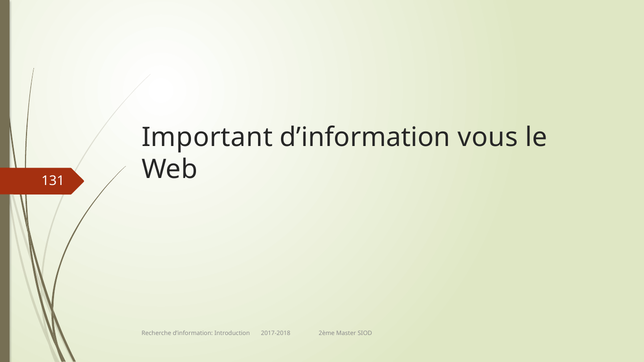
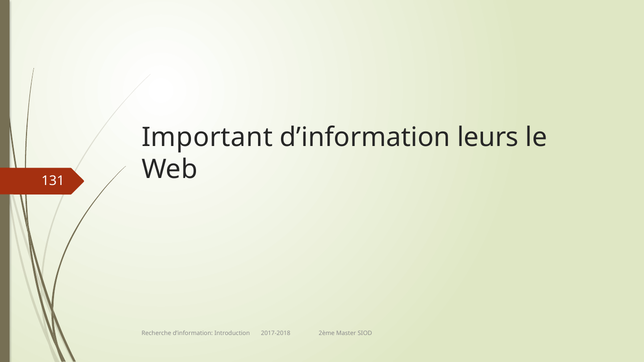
vous: vous -> leurs
